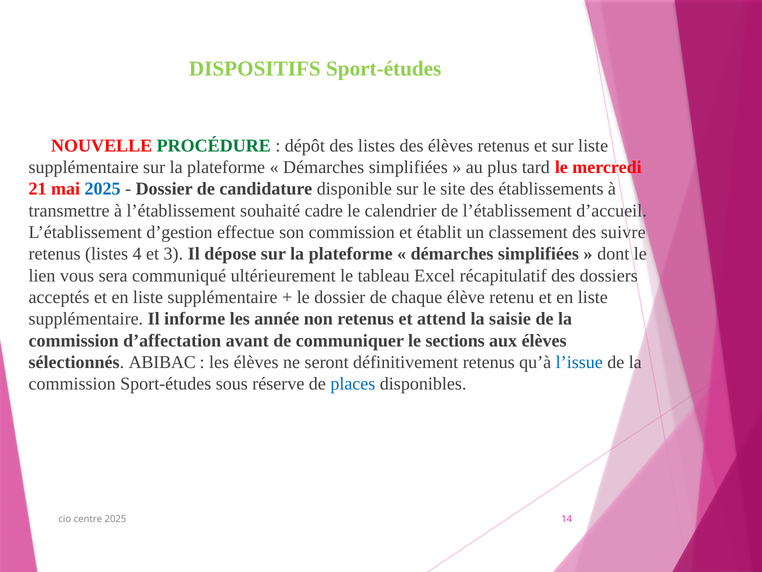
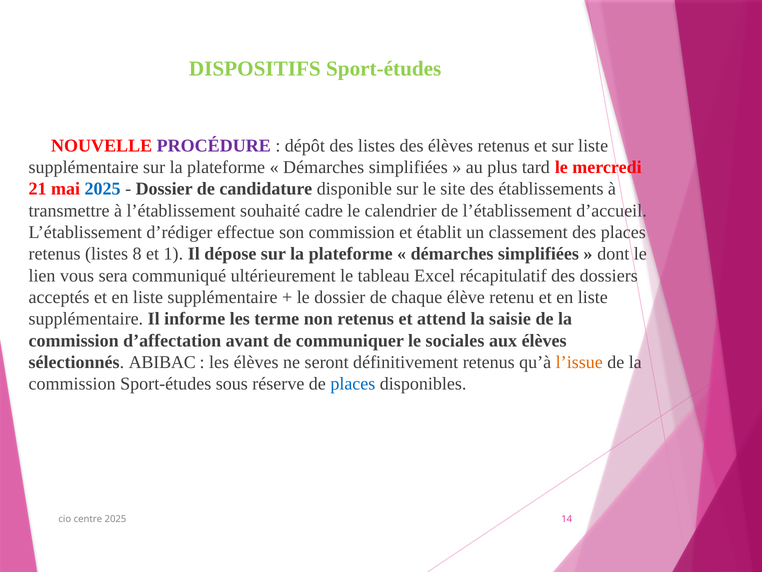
PROCÉDURE colour: green -> purple
d’gestion: d’gestion -> d’rédiger
des suivre: suivre -> places
4: 4 -> 8
3: 3 -> 1
année: année -> terme
sections: sections -> sociales
l’issue colour: blue -> orange
